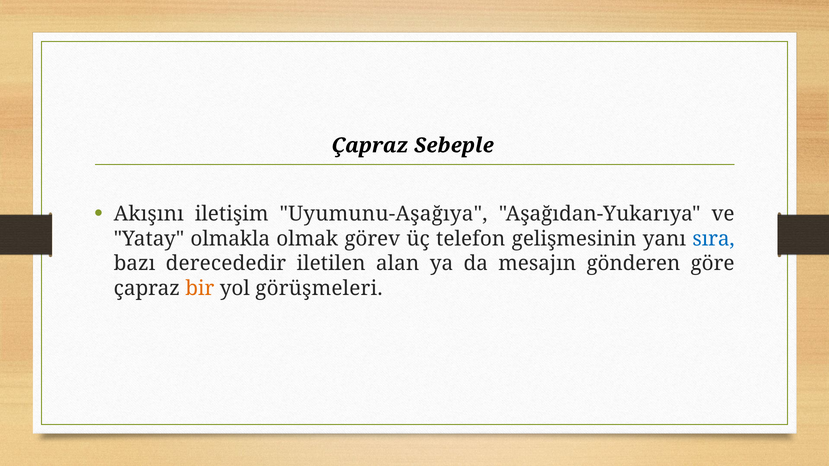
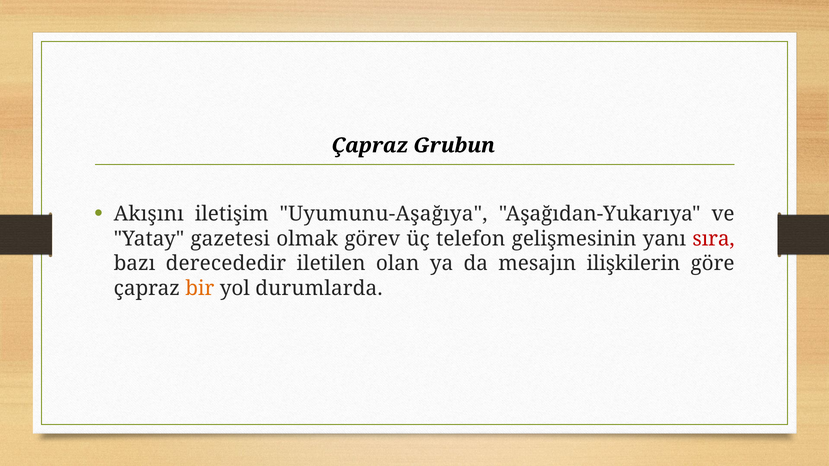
Sebeple: Sebeple -> Grubun
olmakla: olmakla -> gazetesi
sıra colour: blue -> red
alan: alan -> olan
gönderen: gönderen -> ilişkilerin
görüşmeleri: görüşmeleri -> durumlarda
